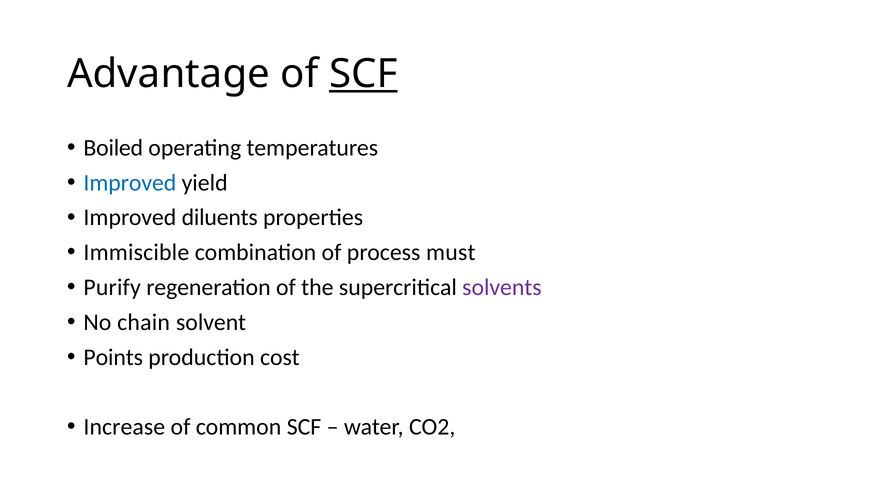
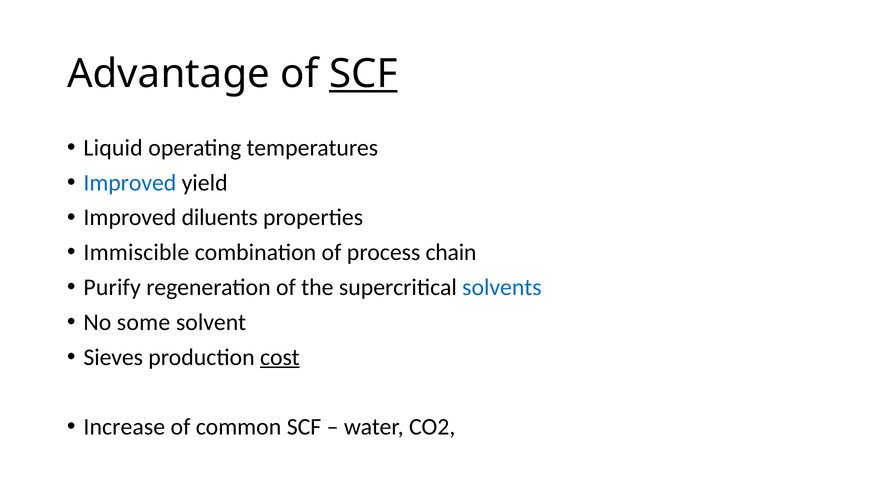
Boiled: Boiled -> Liquid
must: must -> chain
solvents colour: purple -> blue
chain: chain -> some
Points: Points -> Sieves
cost underline: none -> present
